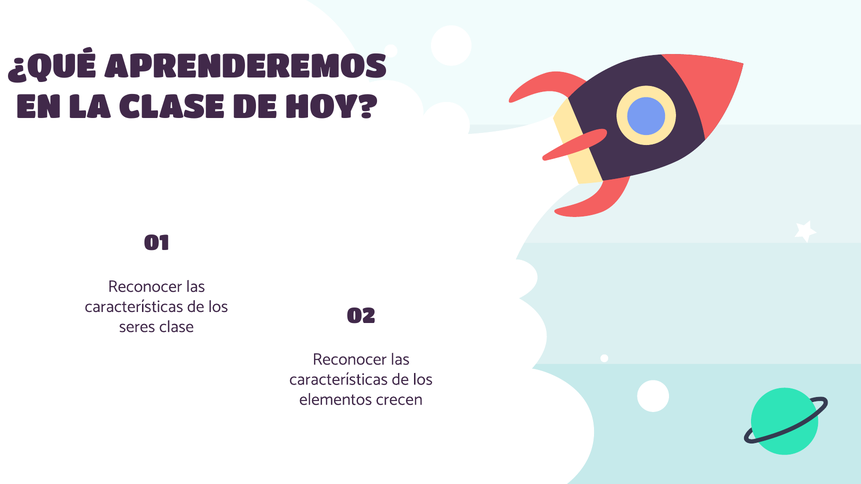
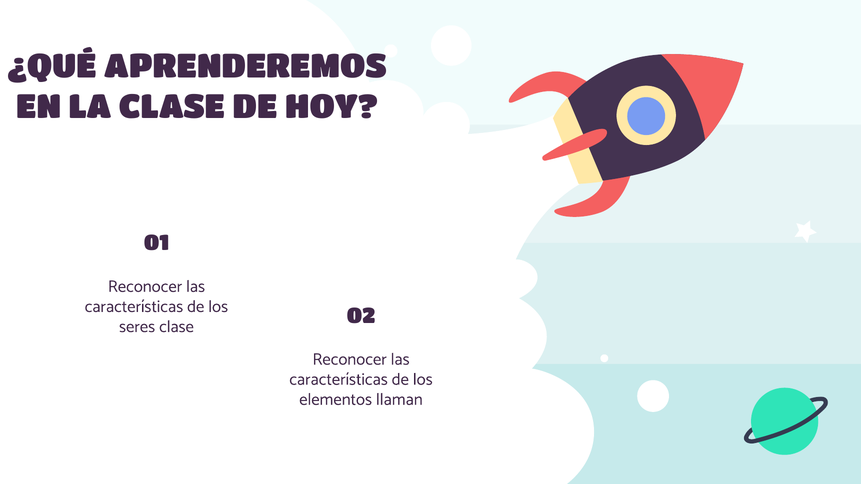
crecen: crecen -> llaman
